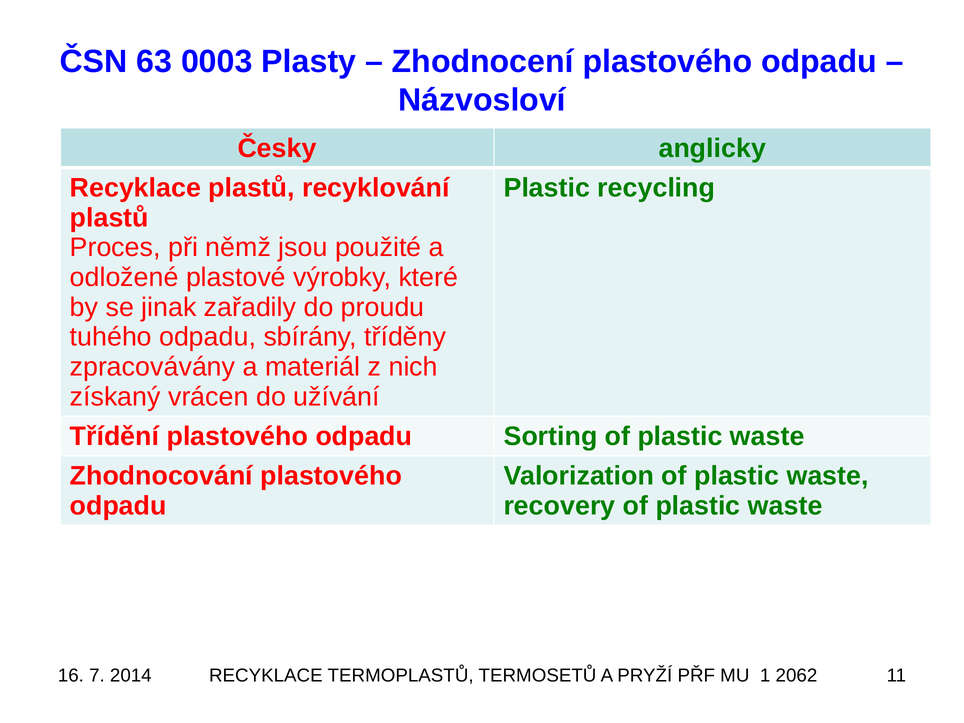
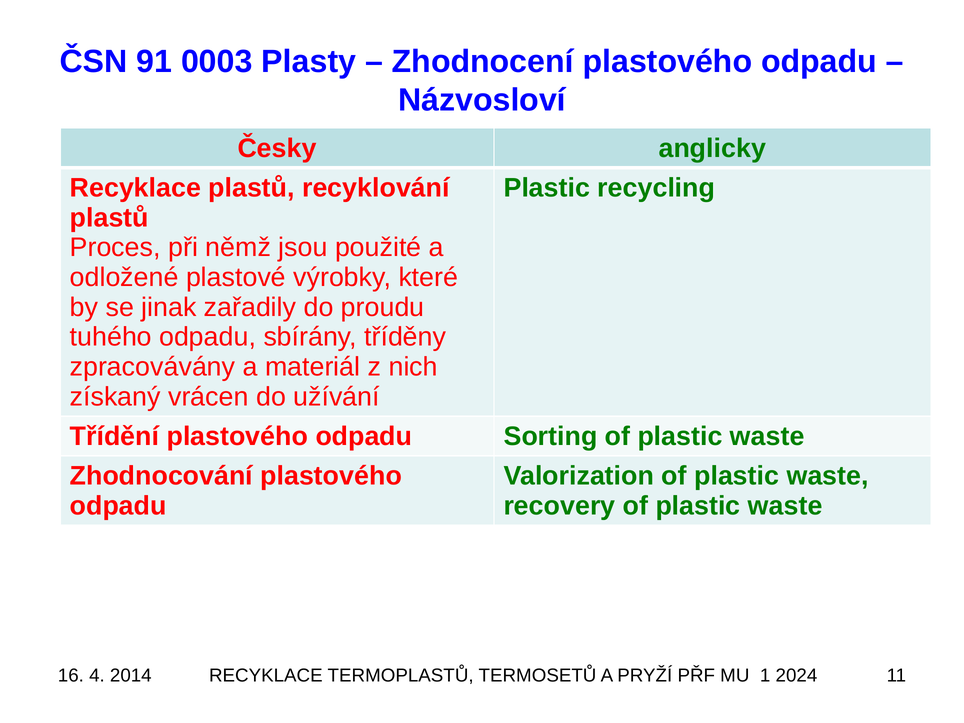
63: 63 -> 91
7: 7 -> 4
2062: 2062 -> 2024
